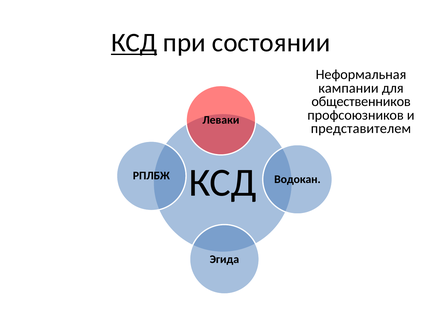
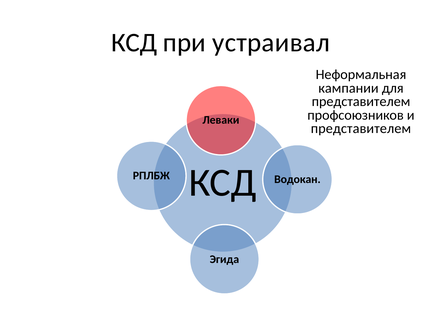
КСД at (134, 43) underline: present -> none
состоянии: состоянии -> устраивал
общественников at (361, 102): общественников -> представителем
